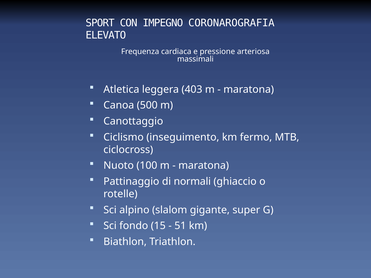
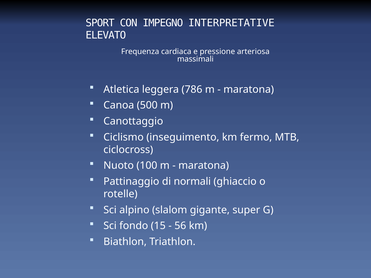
CORONAROGRAFIA: CORONAROGRAFIA -> INTERPRETATIVE
403: 403 -> 786
51: 51 -> 56
